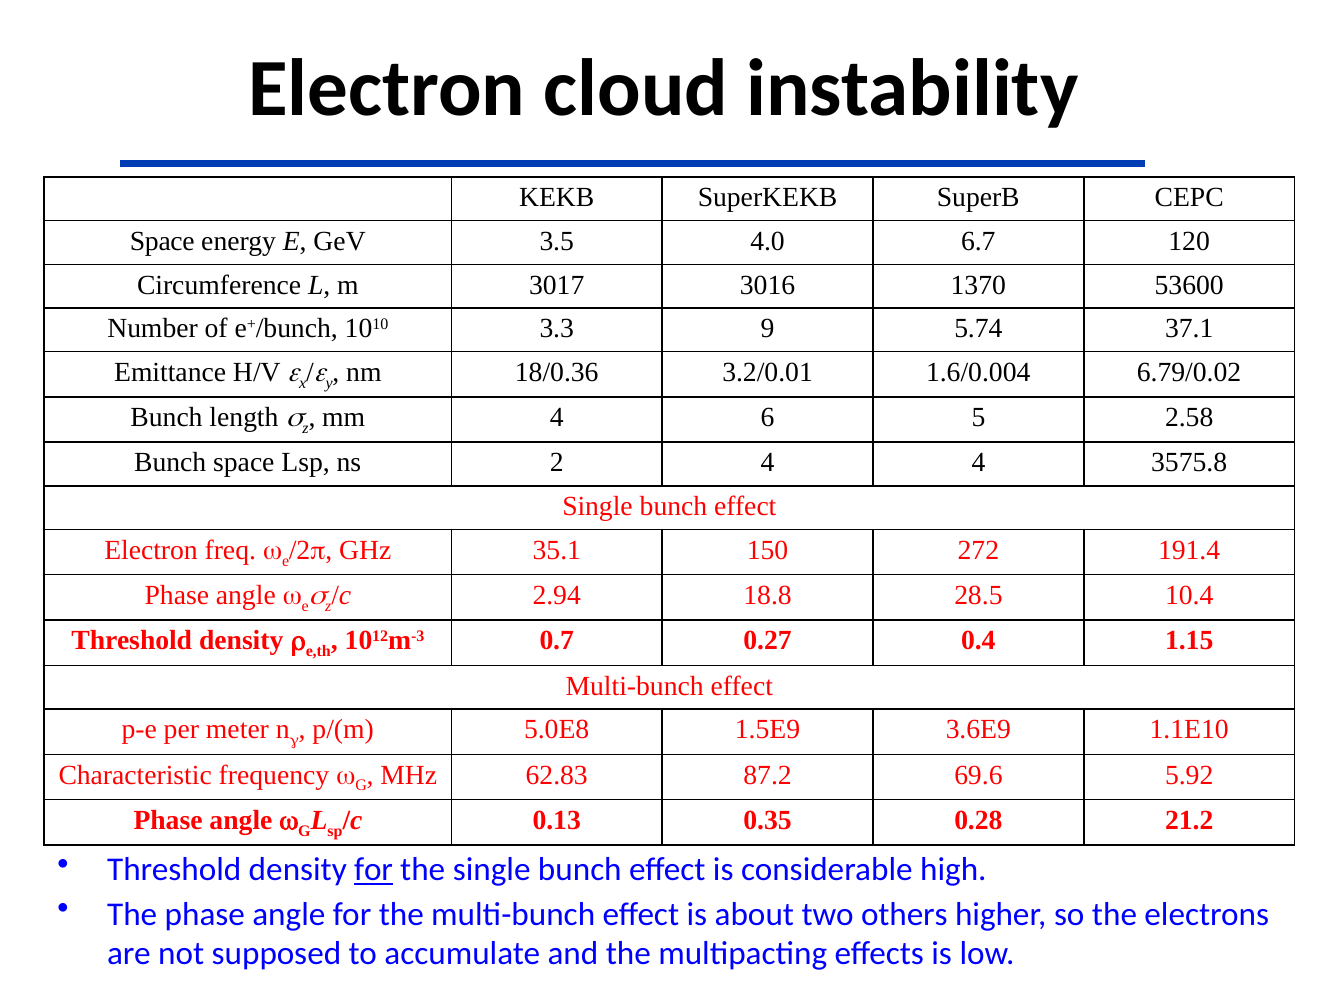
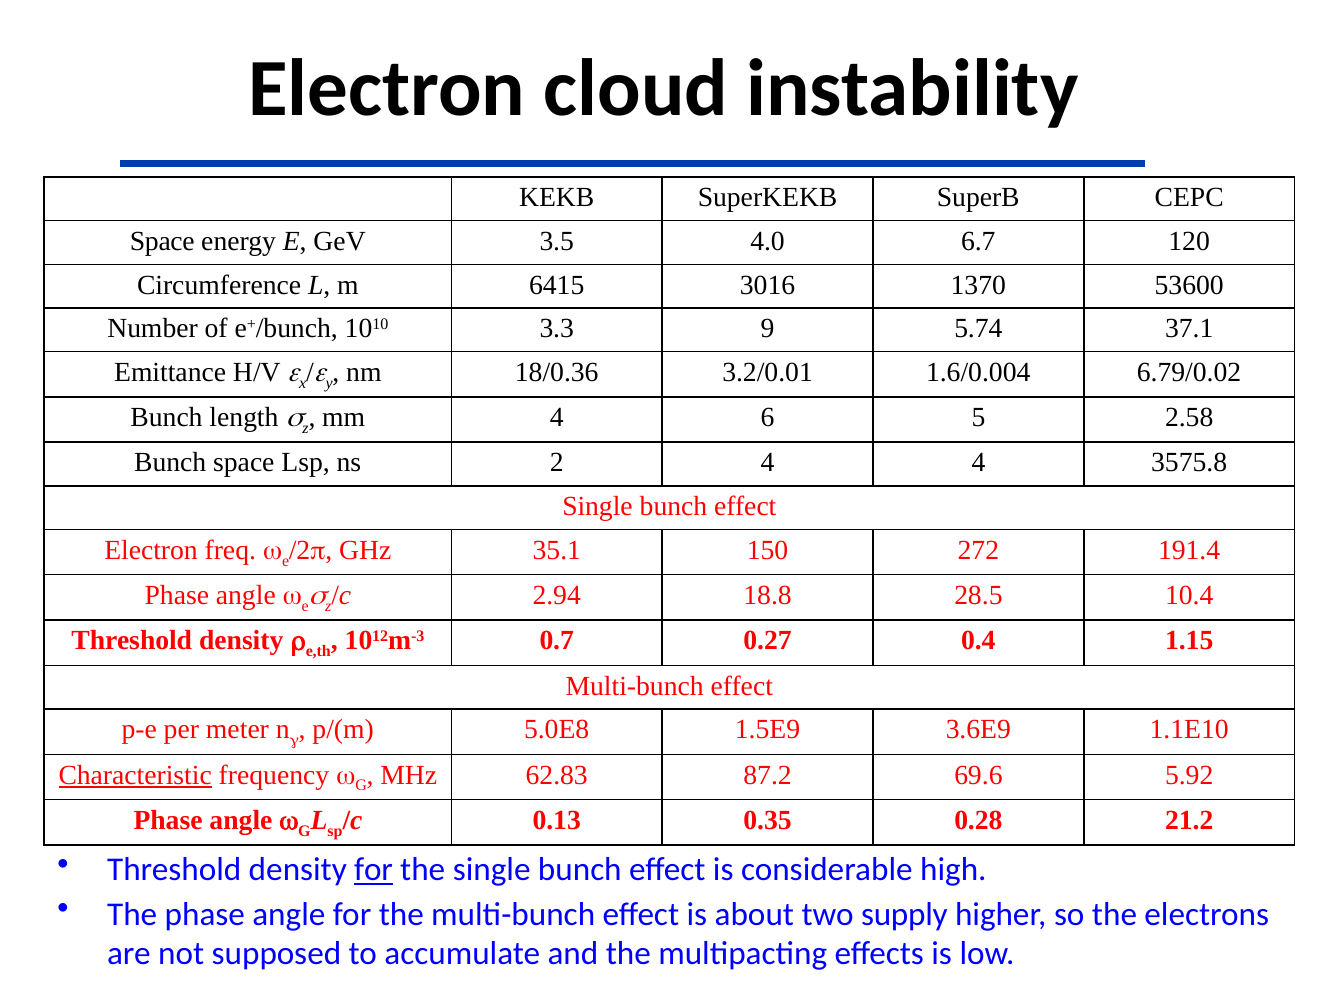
3017: 3017 -> 6415
Characteristic underline: none -> present
others: others -> supply
